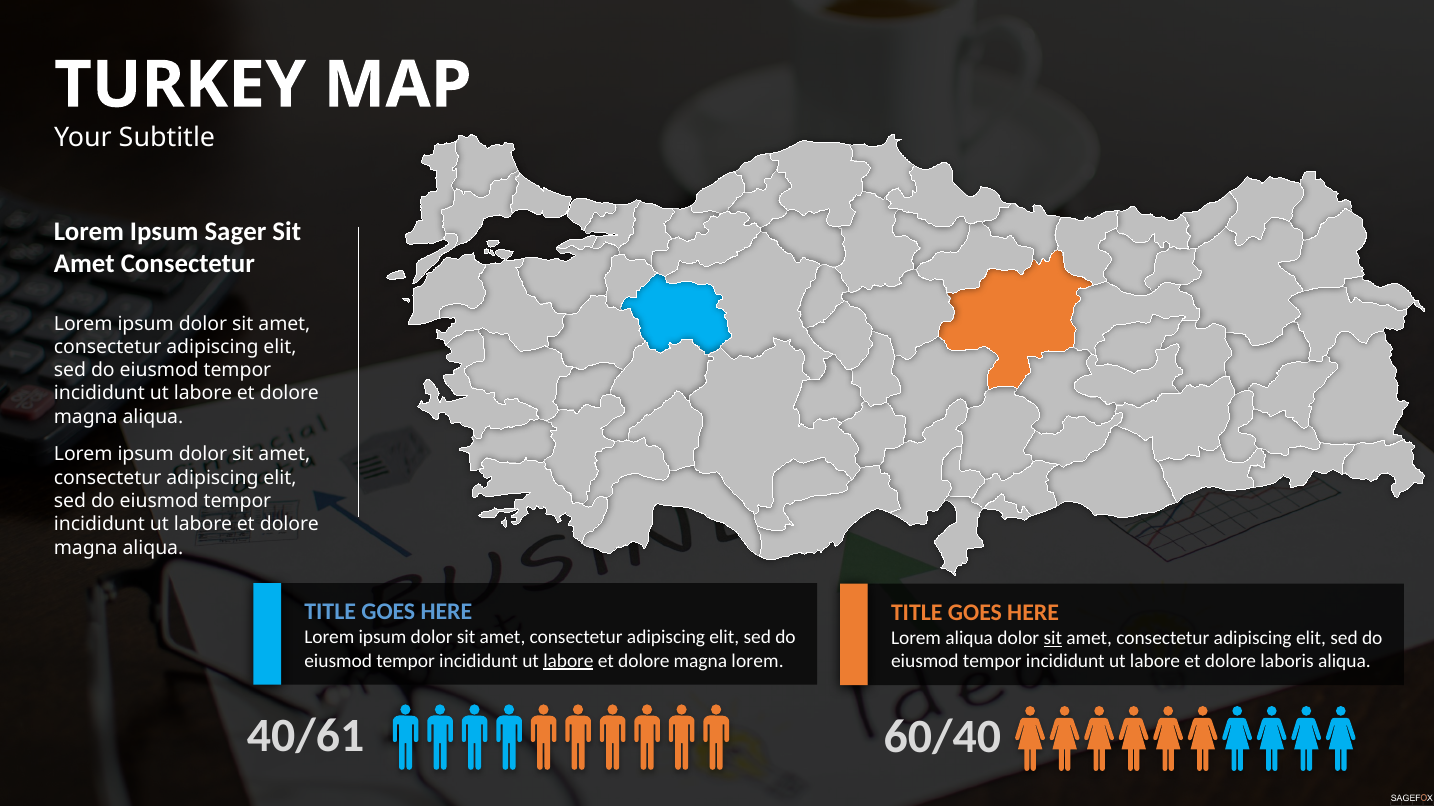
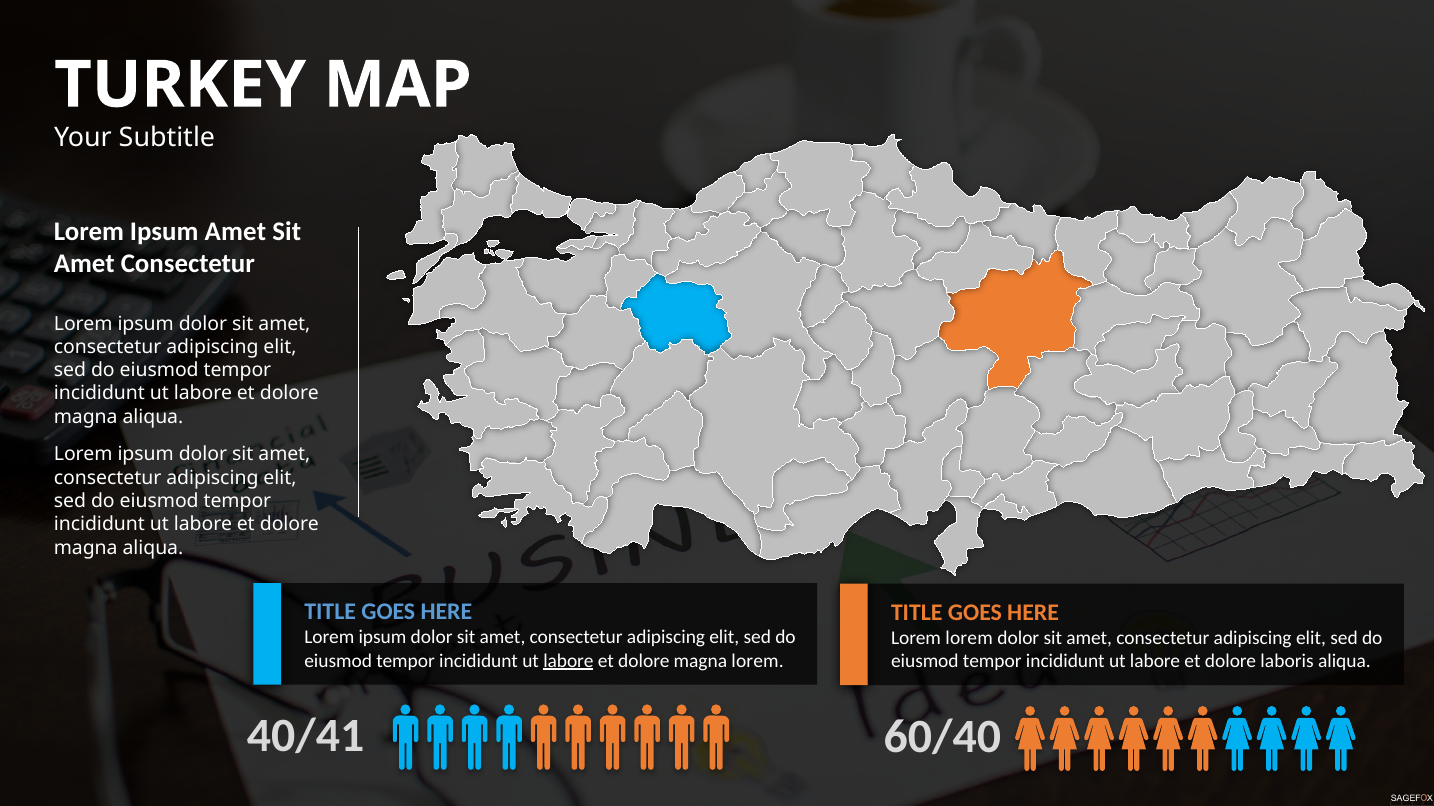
Ipsum Sager: Sager -> Amet
Lorem aliqua: aliqua -> lorem
sit at (1053, 638) underline: present -> none
40/61: 40/61 -> 40/41
